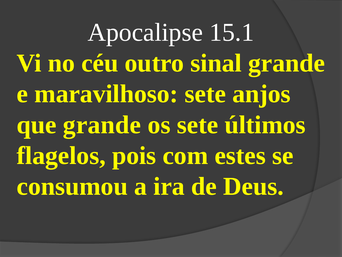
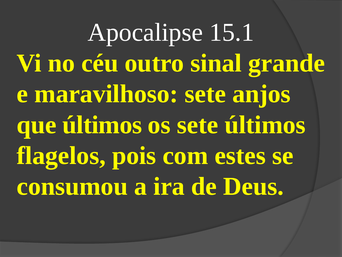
que grande: grande -> últimos
